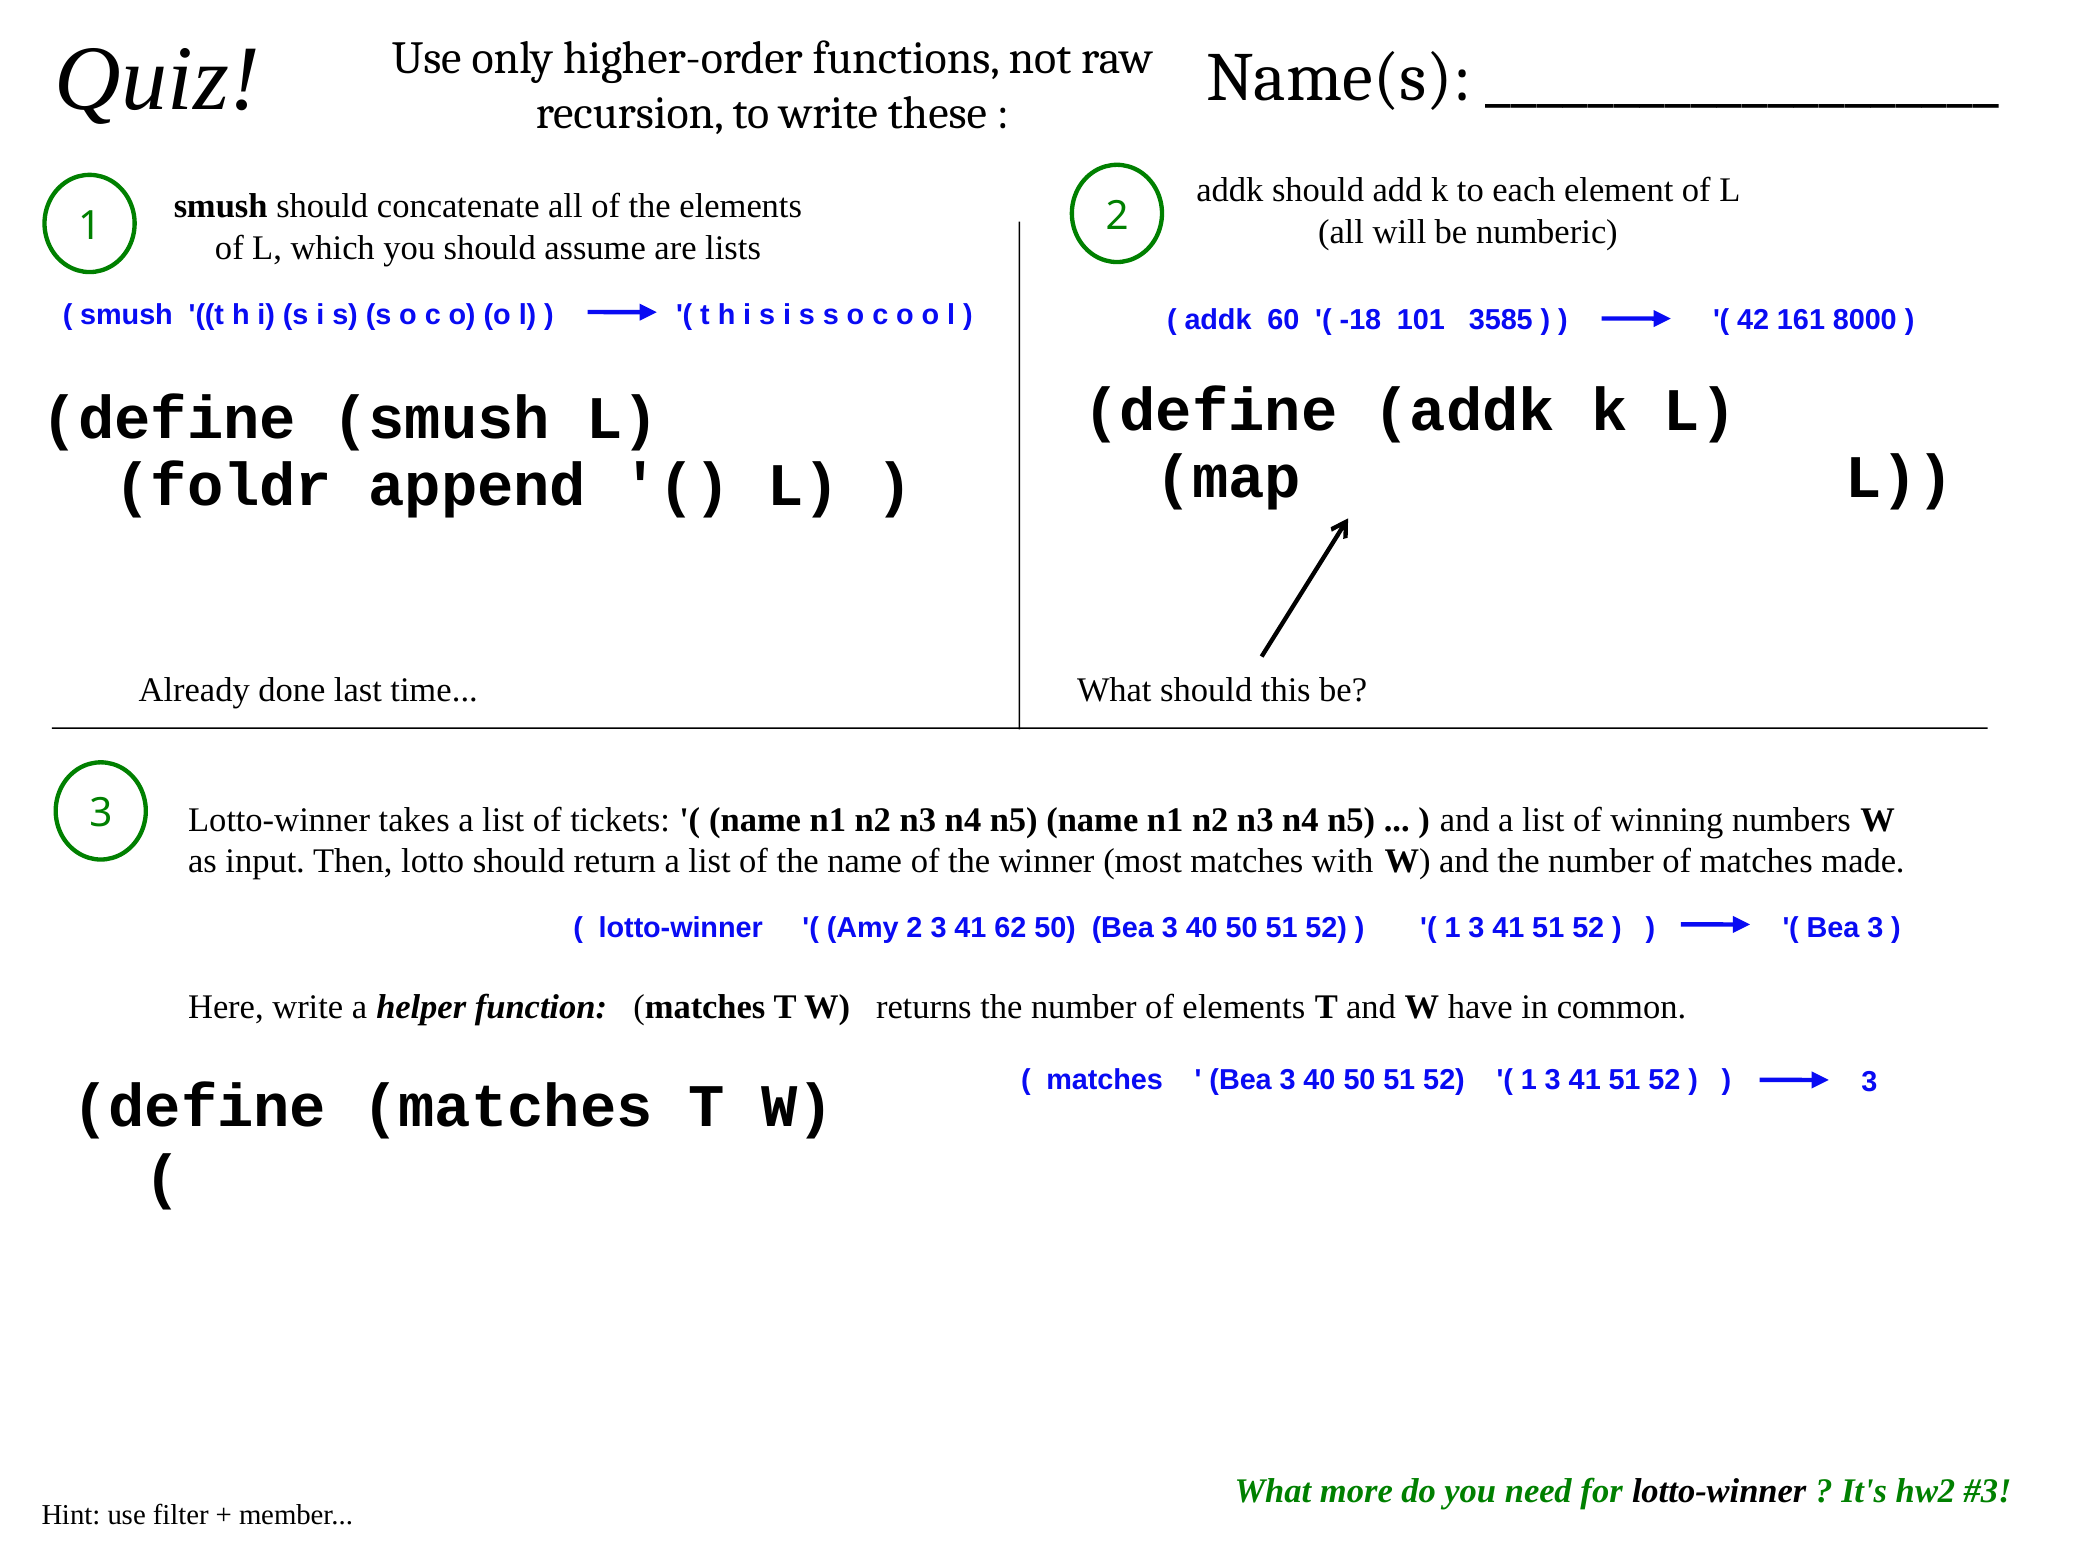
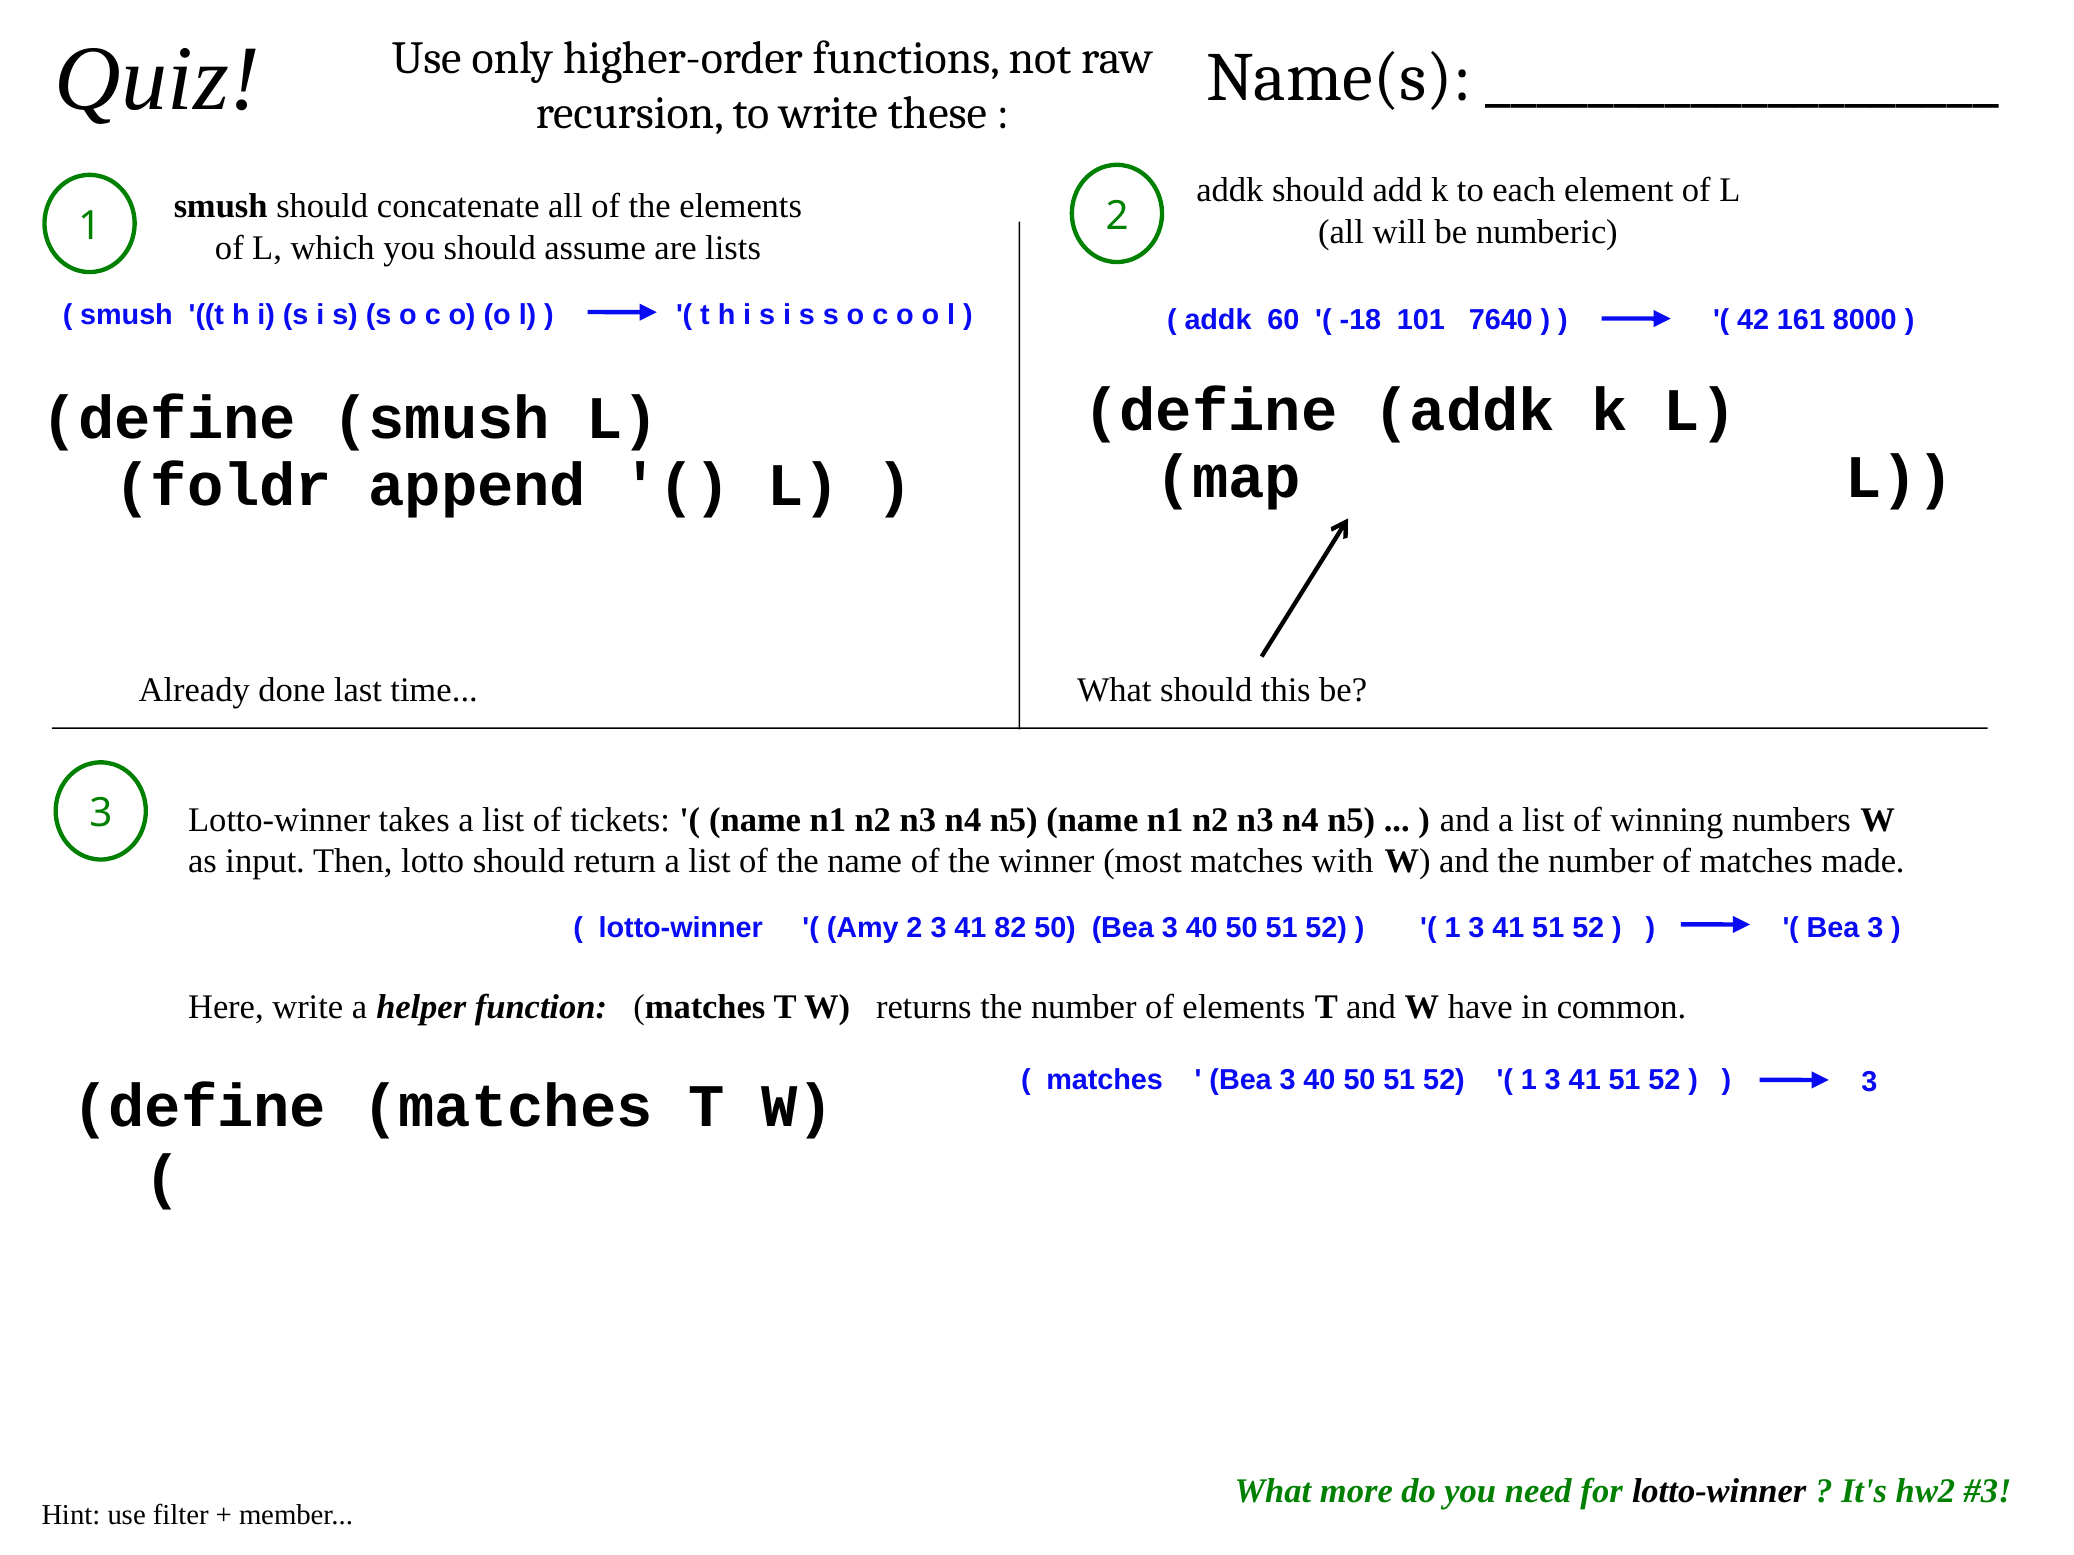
3585: 3585 -> 7640
62: 62 -> 82
